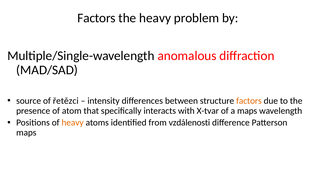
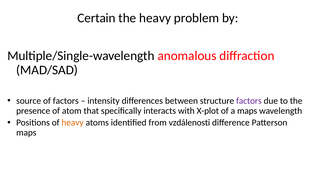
Factors at (97, 18): Factors -> Certain
of řetězci: řetězci -> factors
factors at (249, 101) colour: orange -> purple
X-tvar: X-tvar -> X-plot
